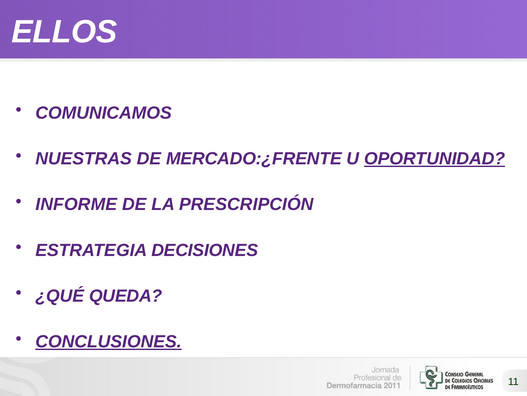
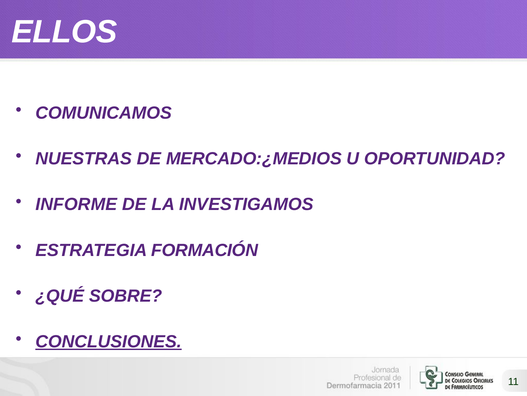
MERCADO:¿FRENTE: MERCADO:¿FRENTE -> MERCADO:¿MEDIOS
OPORTUNIDAD underline: present -> none
PRESCRIPCIÓN: PRESCRIPCIÓN -> INVESTIGAMOS
DECISIONES: DECISIONES -> FORMACIÓN
QUEDA: QUEDA -> SOBRE
